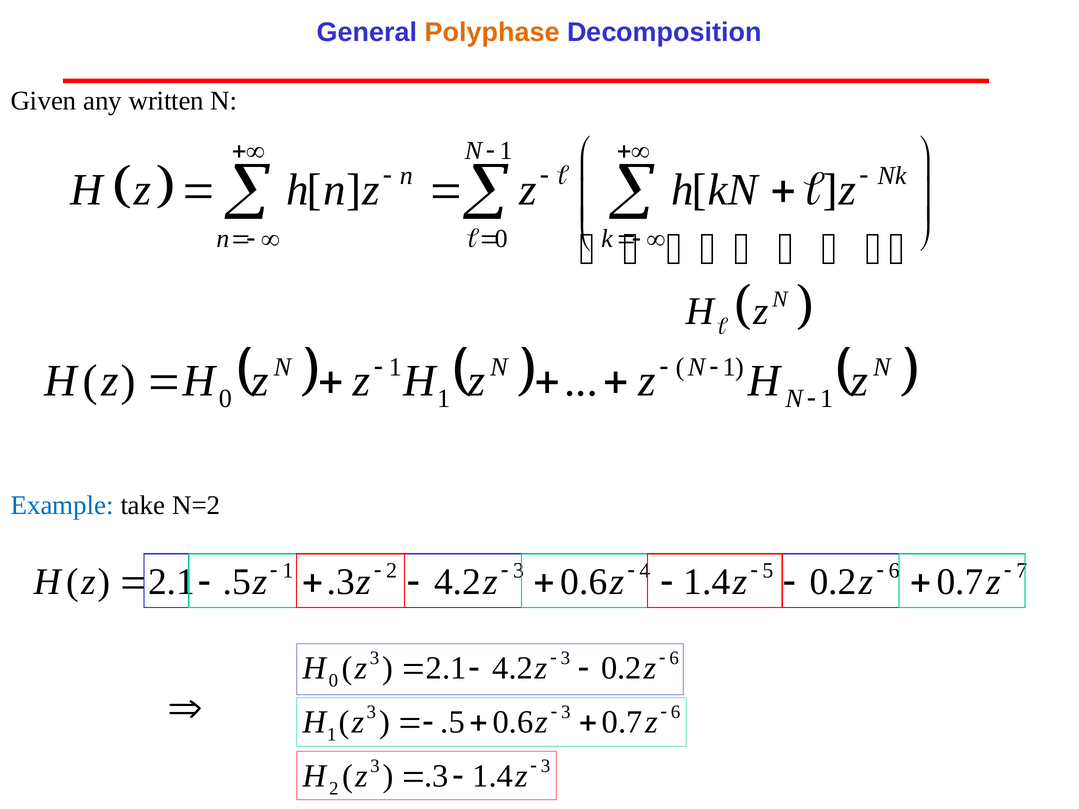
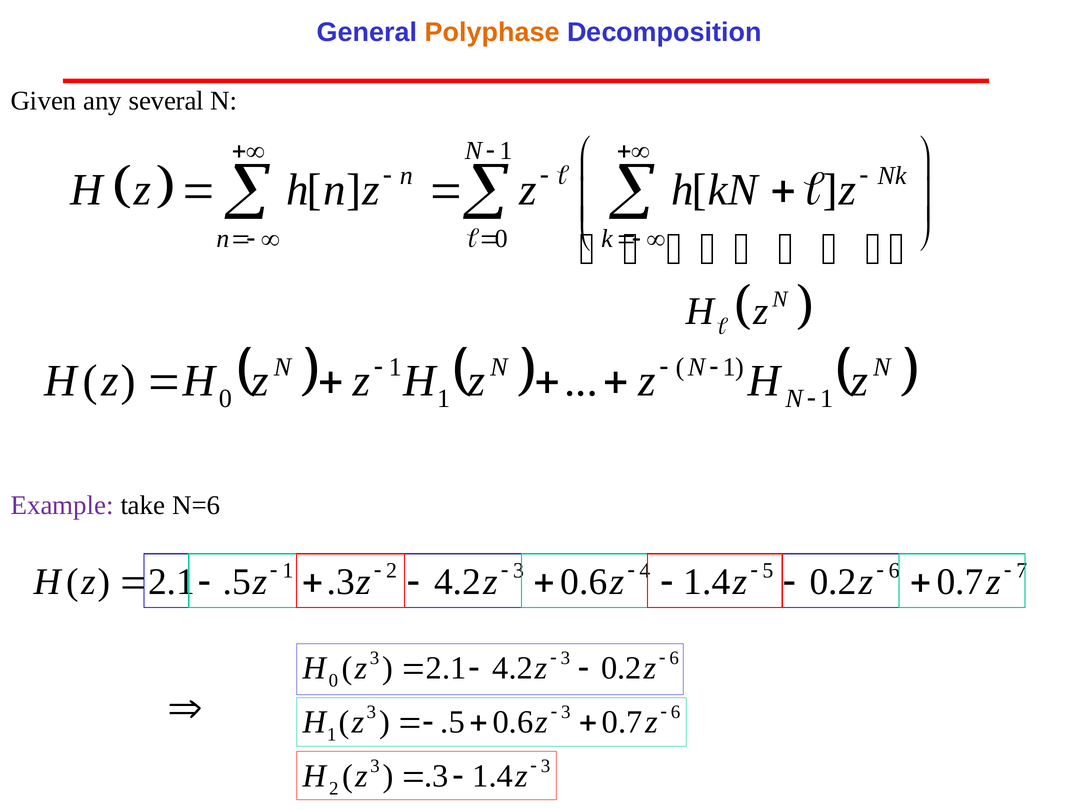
written: written -> several
Example colour: blue -> purple
N=2: N=2 -> N=6
